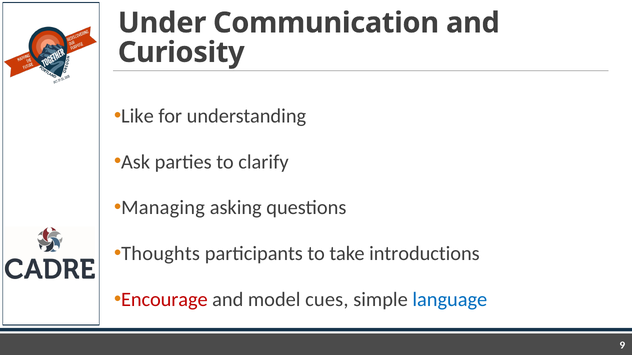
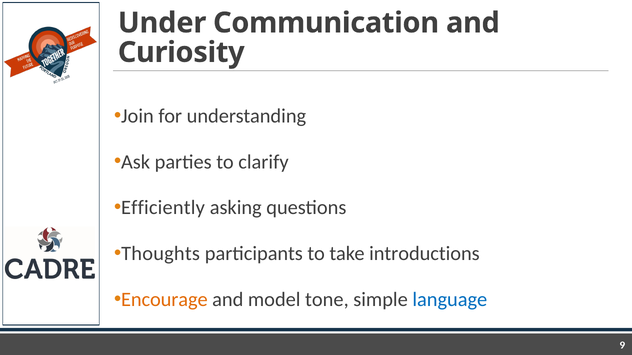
Like: Like -> Join
Managing: Managing -> Efficiently
Encourage colour: red -> orange
cues: cues -> tone
